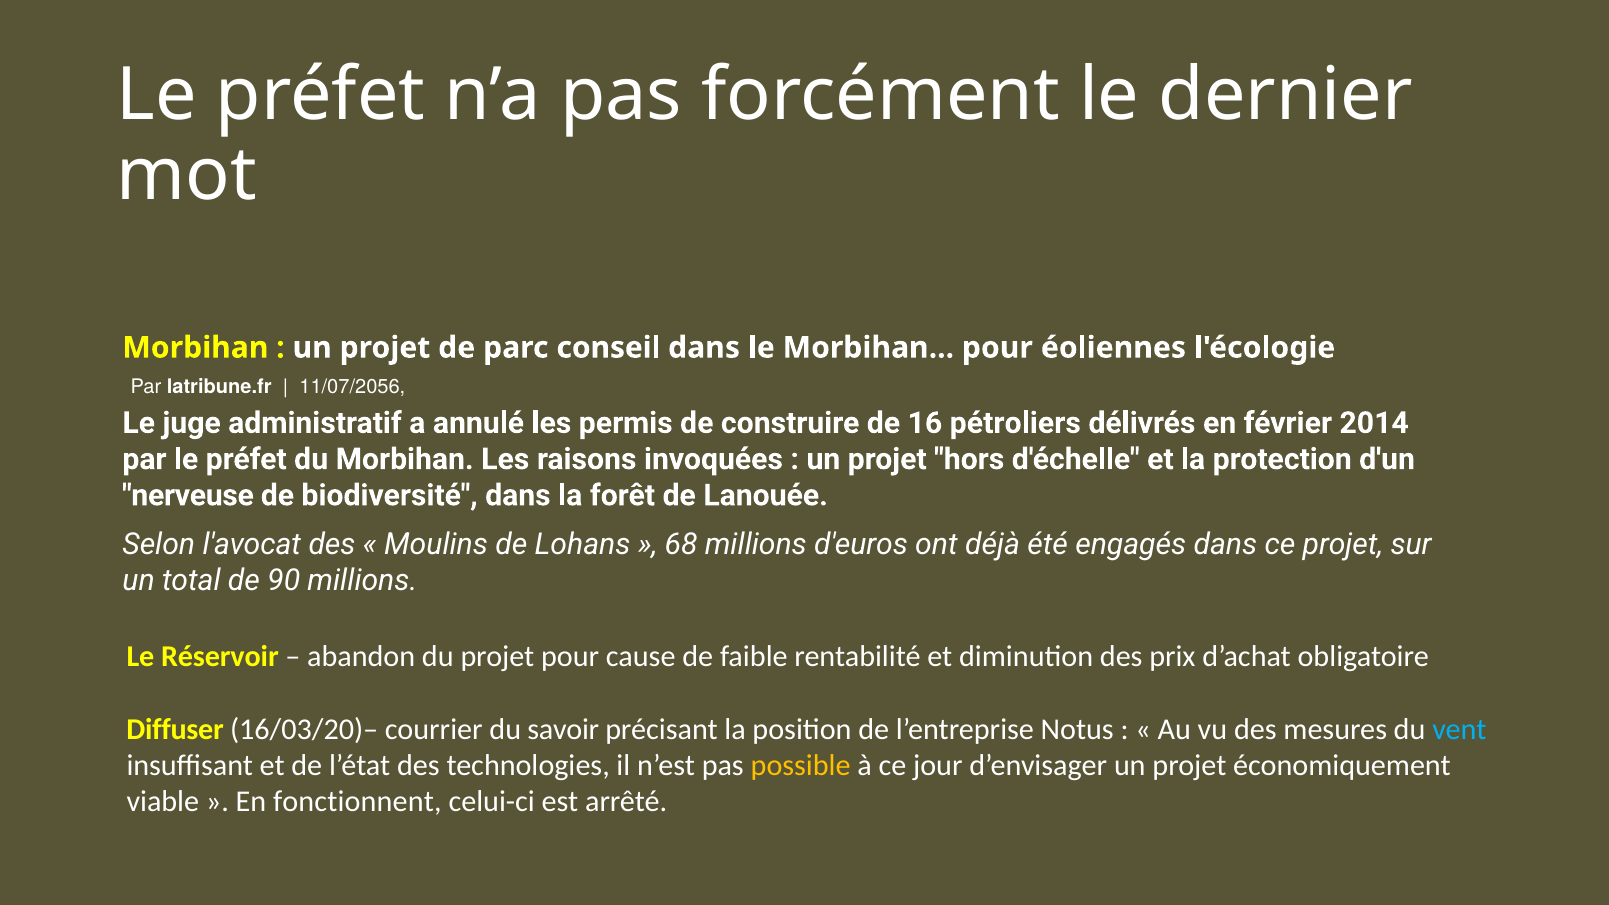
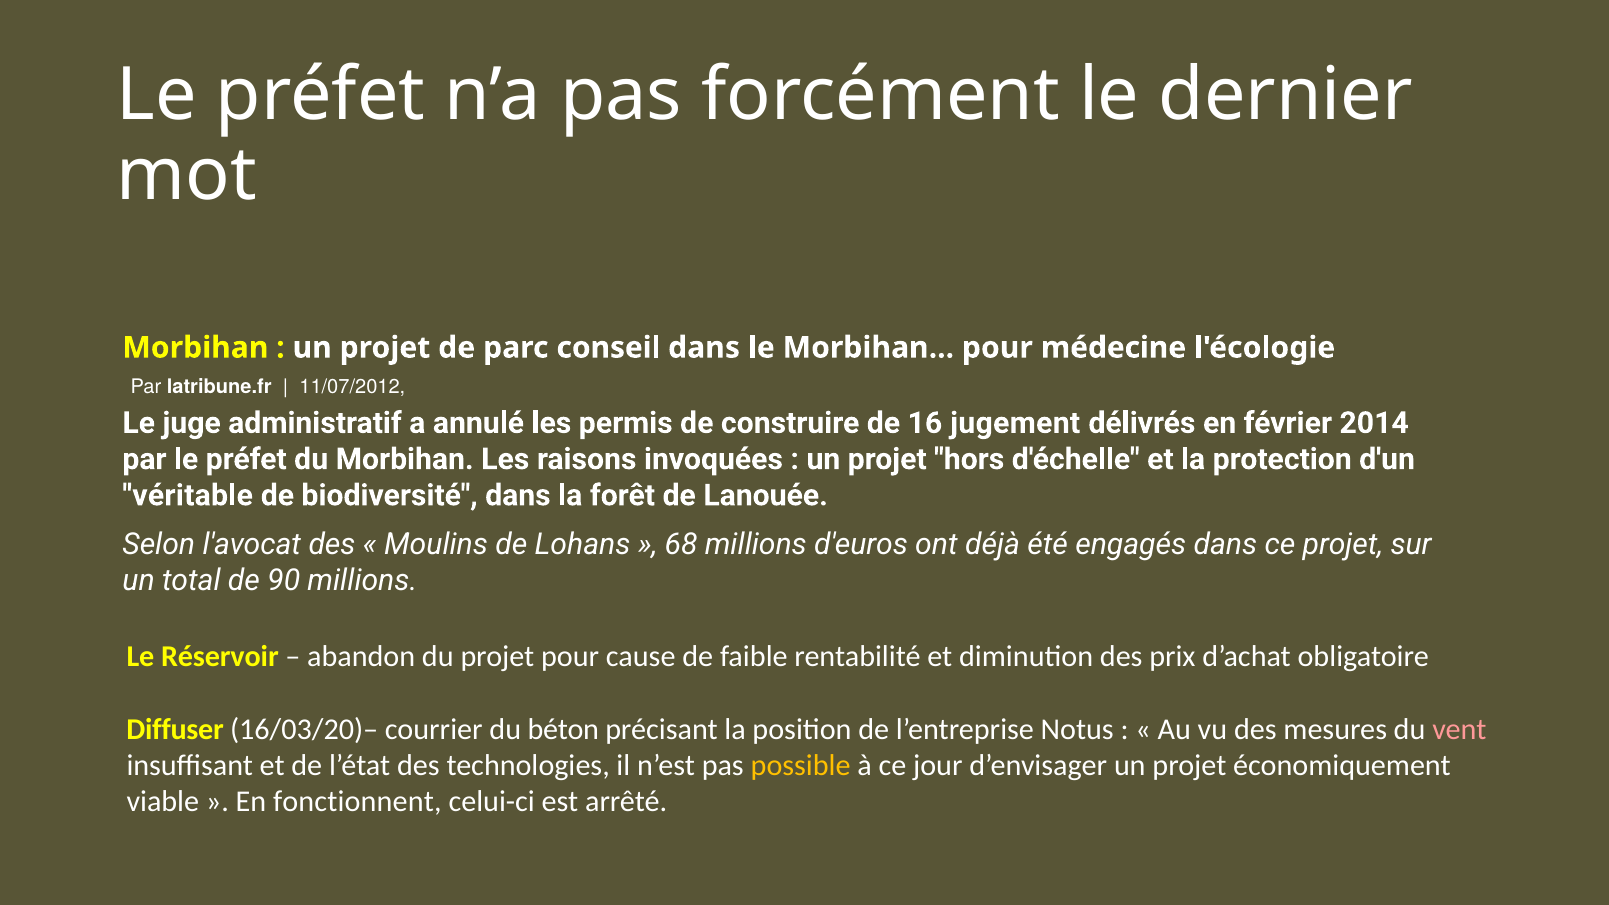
éoliennes: éoliennes -> médecine
11/07/2056: 11/07/2056 -> 11/07/2012
pétroliers: pétroliers -> jugement
nerveuse: nerveuse -> véritable
savoir: savoir -> béton
vent colour: light blue -> pink
